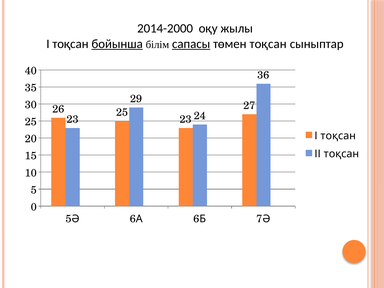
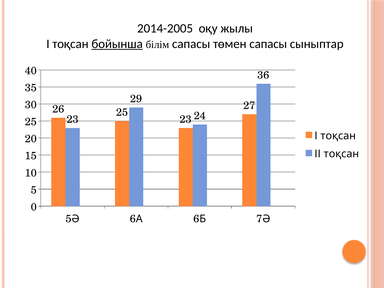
2014-2000: 2014-2000 -> 2014-2005
сапасы at (191, 44) underline: present -> none
төмен тоқсан: тоқсан -> сапасы
